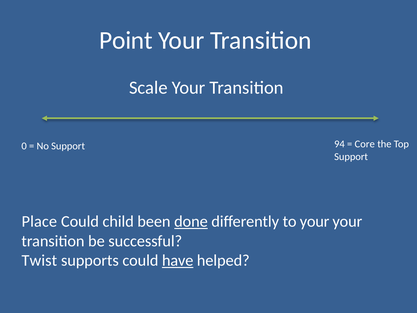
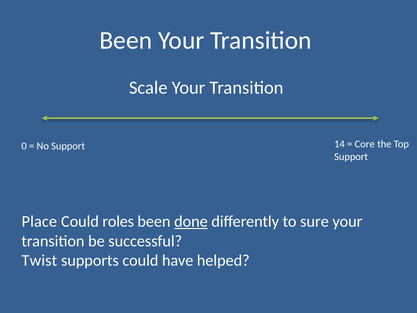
Point at (126, 40): Point -> Been
94: 94 -> 14
child: child -> roles
to your: your -> sure
have underline: present -> none
